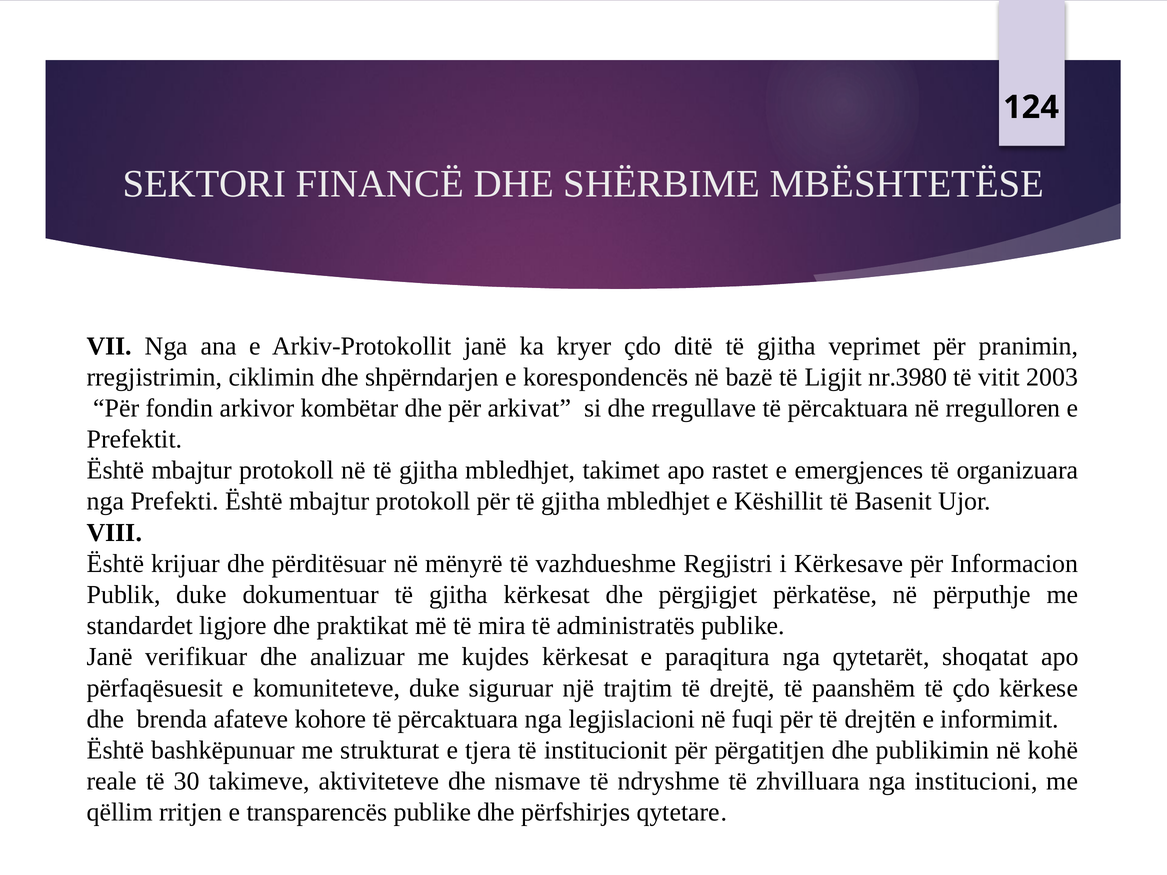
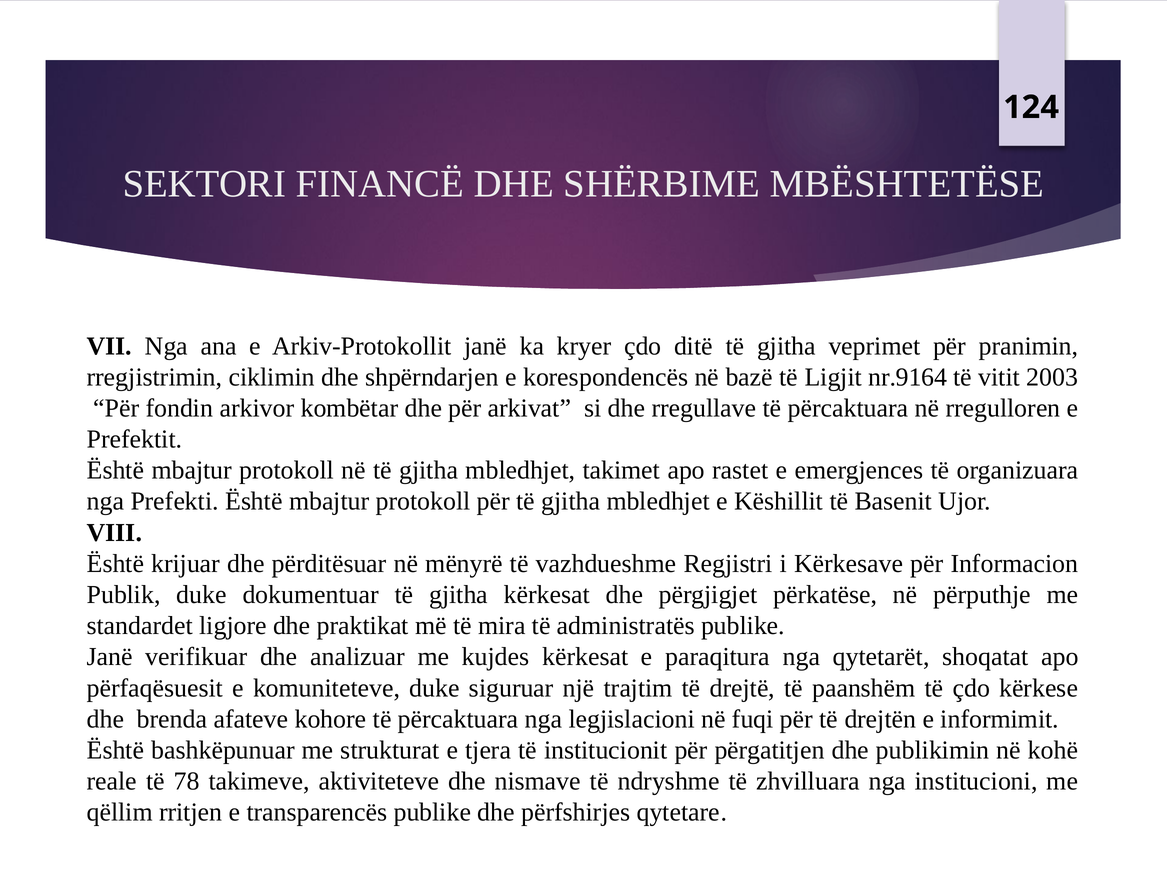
nr.3980: nr.3980 -> nr.9164
30: 30 -> 78
